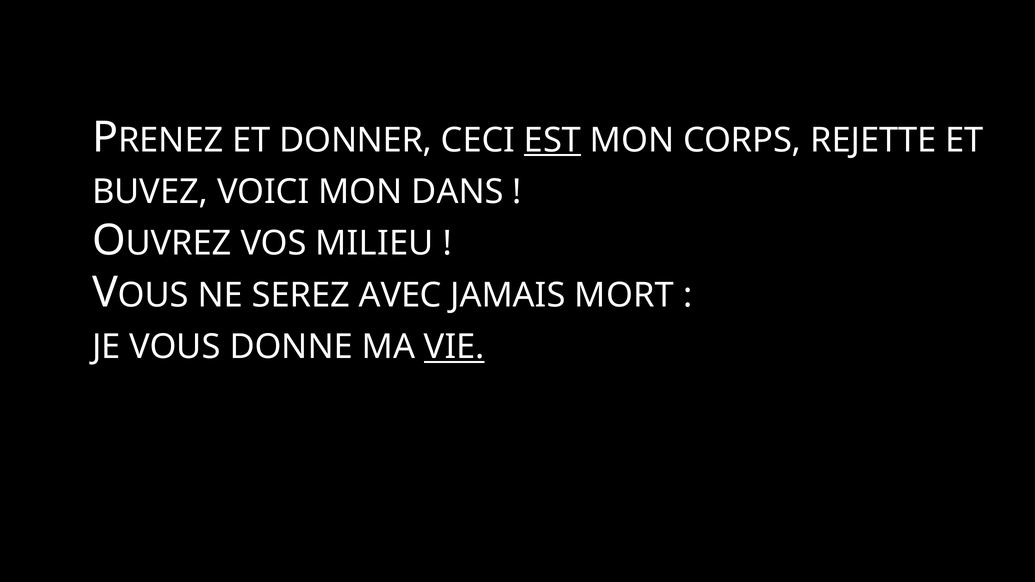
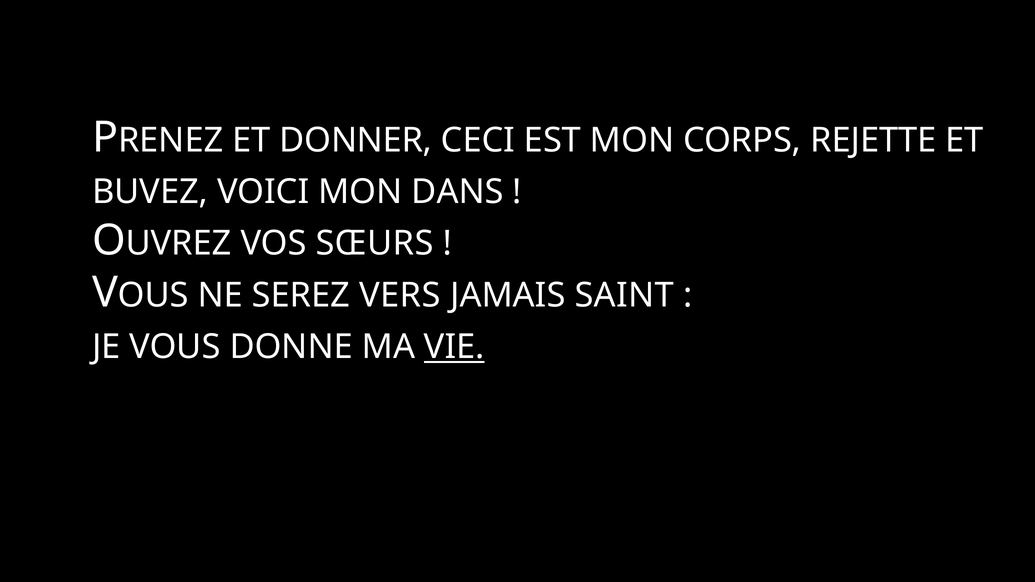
EST underline: present -> none
MILIEU: MILIEU -> SŒURS
AVEC: AVEC -> VERS
MORT: MORT -> SAINT
